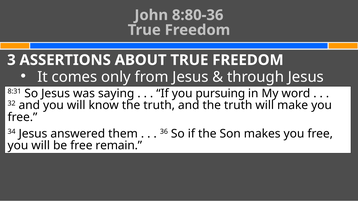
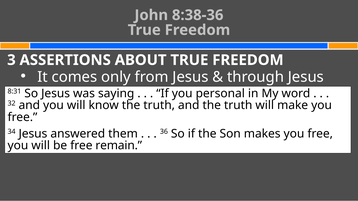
8:80-36: 8:80-36 -> 8:38-36
pursuing: pursuing -> personal
